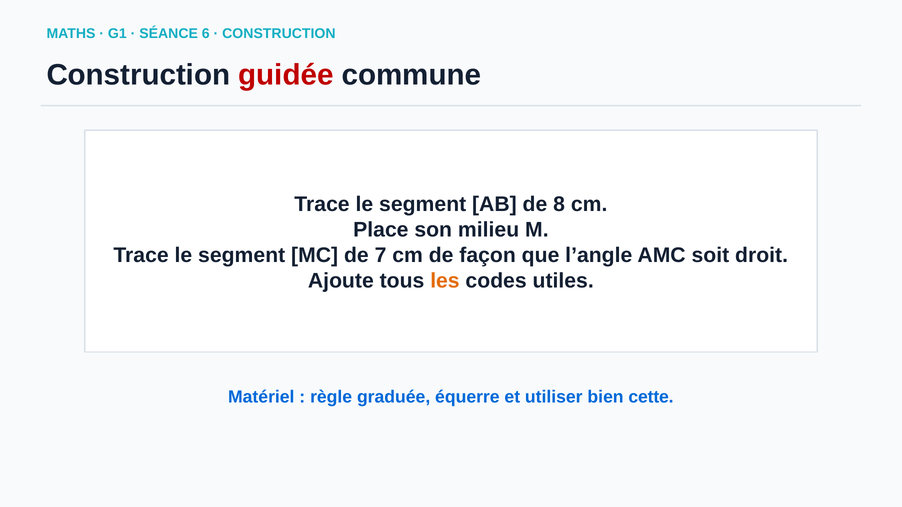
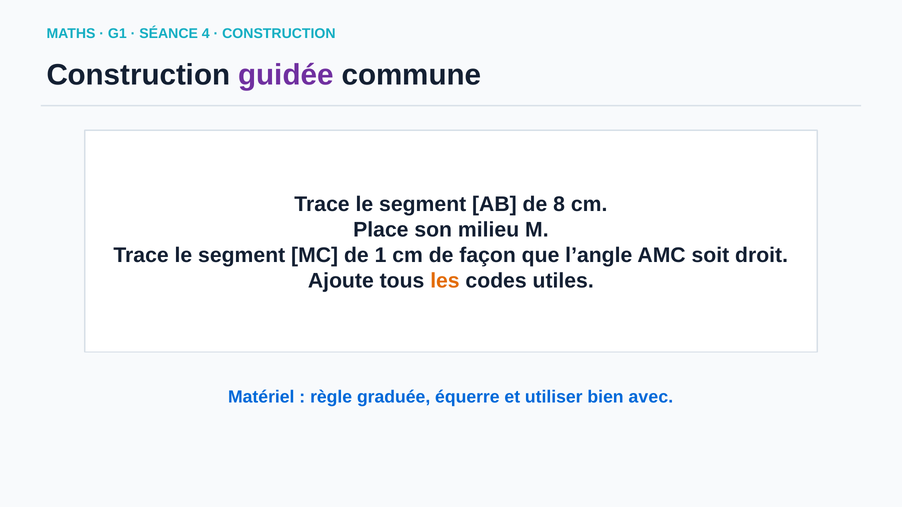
6: 6 -> 4
guidée colour: red -> purple
7: 7 -> 1
cette: cette -> avec
